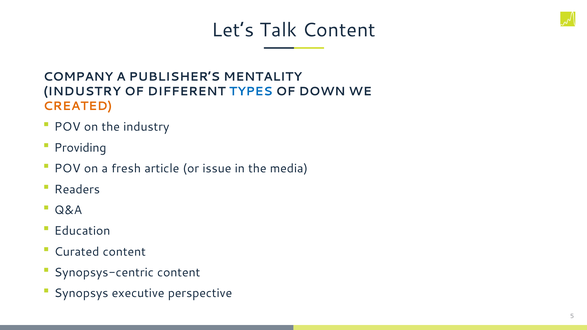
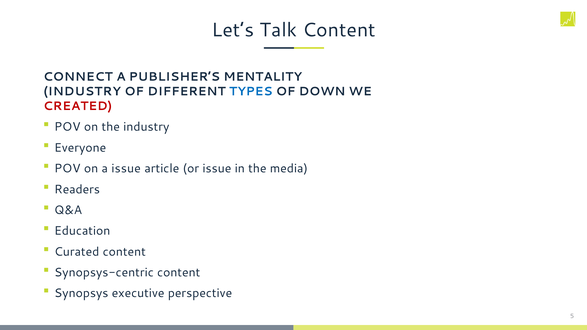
COMPANY: COMPANY -> CONNECT
CREATED colour: orange -> red
Providing: Providing -> Everyone
a fresh: fresh -> issue
